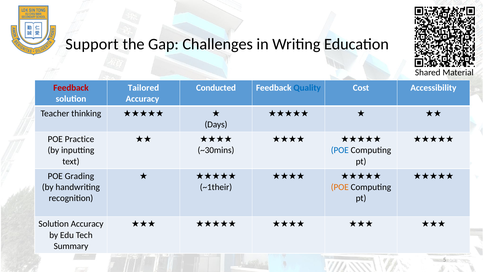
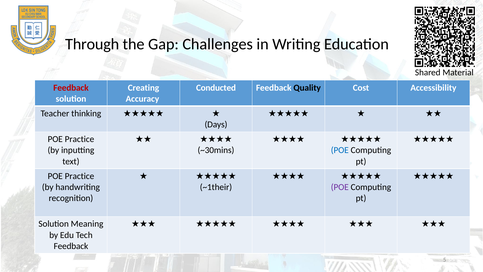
Support: Support -> Through
Tailored: Tailored -> Creating
Quality colour: blue -> black
Grading at (79, 176): Grading -> Practice
POE at (340, 187) colour: orange -> purple
Solution Accuracy: Accuracy -> Meaning
Summary at (71, 246): Summary -> Feedback
